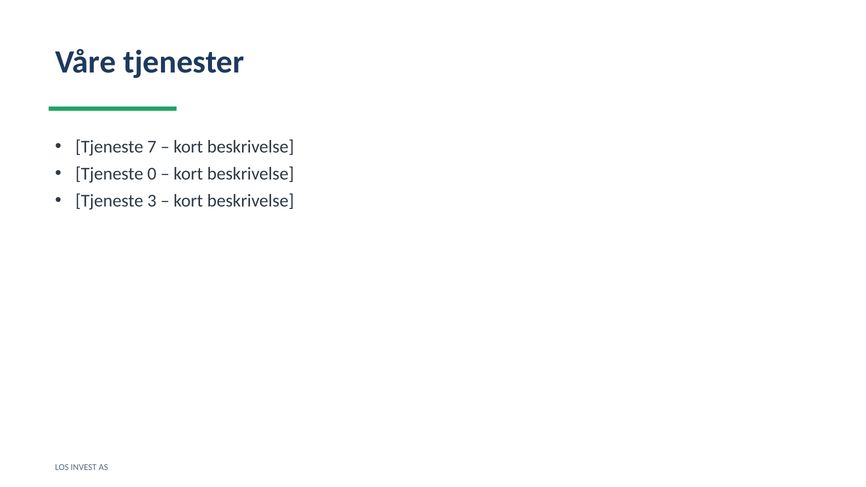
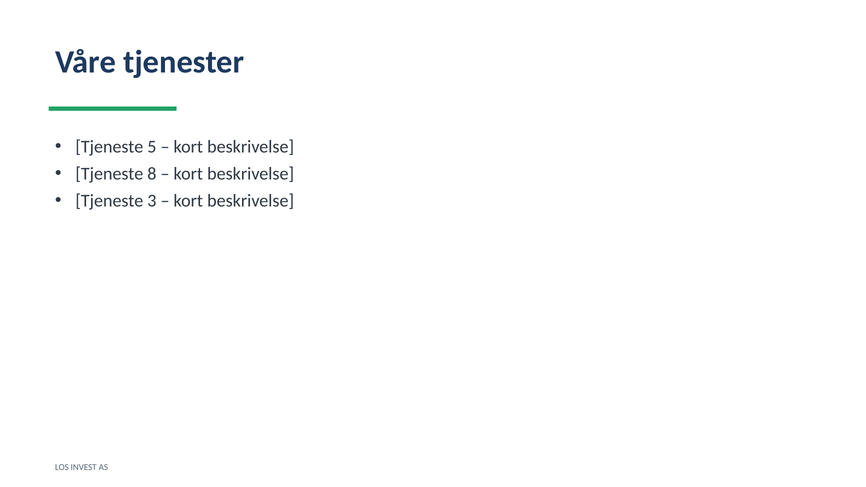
7: 7 -> 5
0: 0 -> 8
